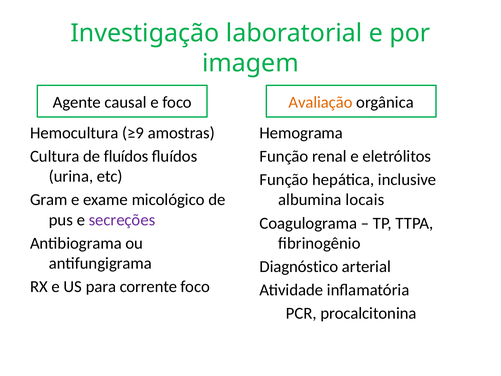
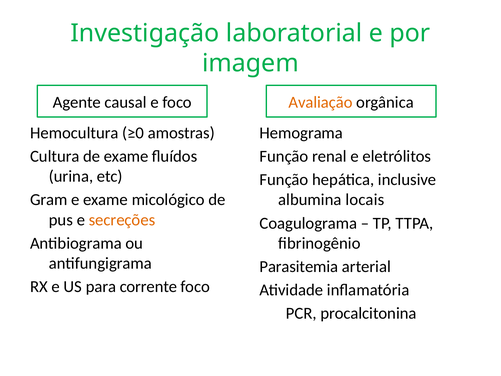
≥9: ≥9 -> ≥0
de fluídos: fluídos -> exame
secreções colour: purple -> orange
Diagnóstico: Diagnóstico -> Parasitemia
